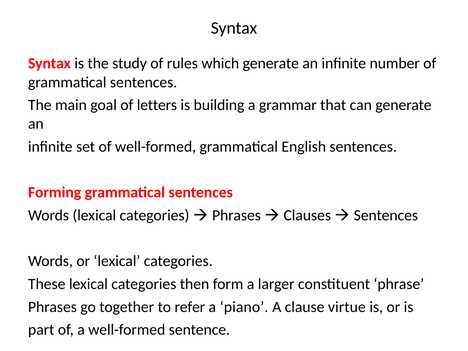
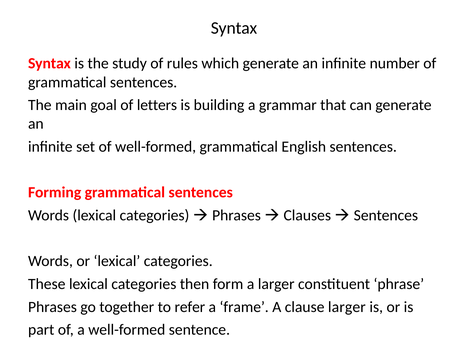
piano: piano -> frame
clause virtue: virtue -> larger
